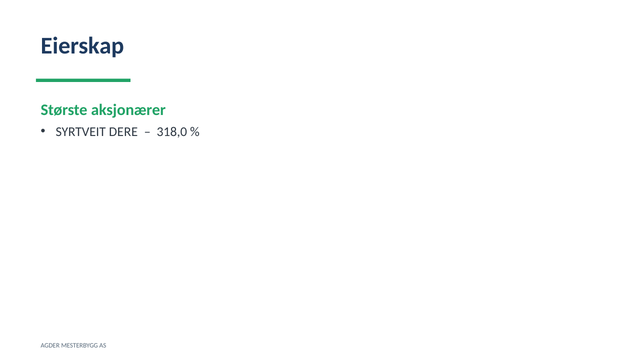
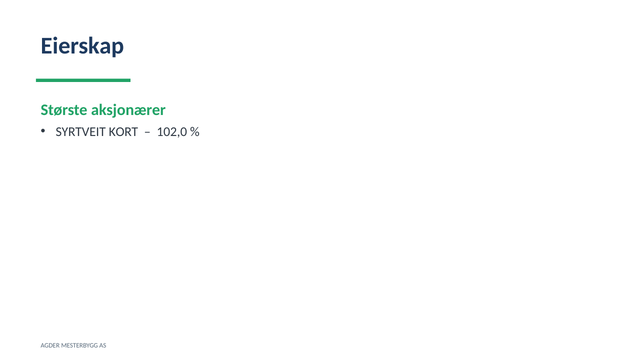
DERE: DERE -> KORT
318,0: 318,0 -> 102,0
